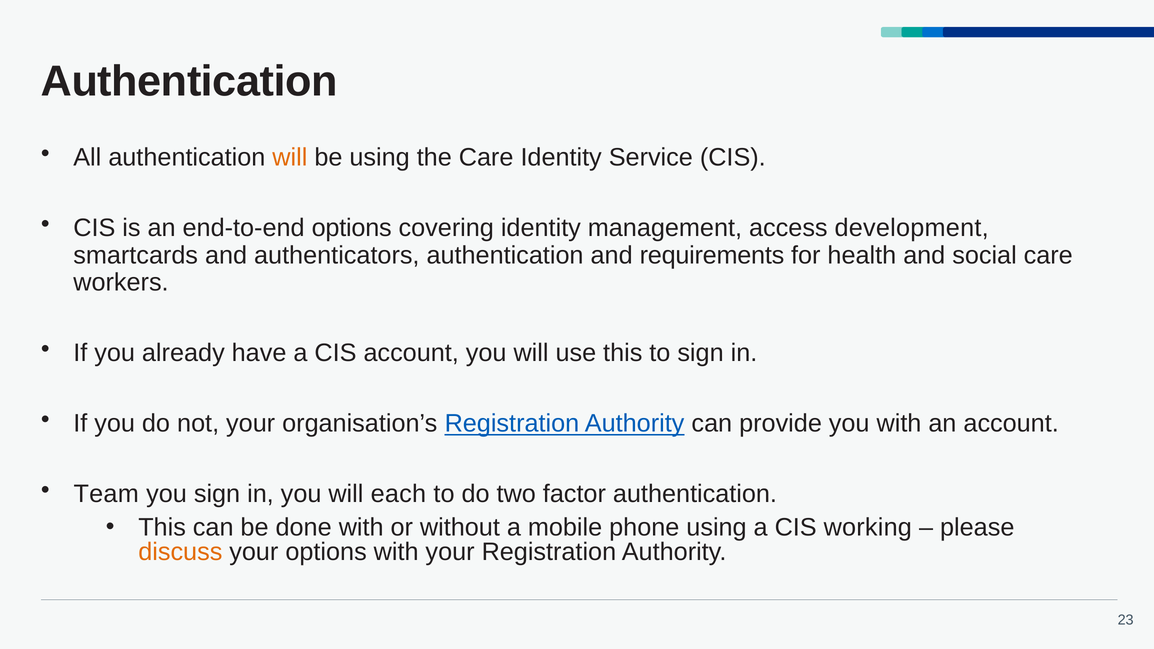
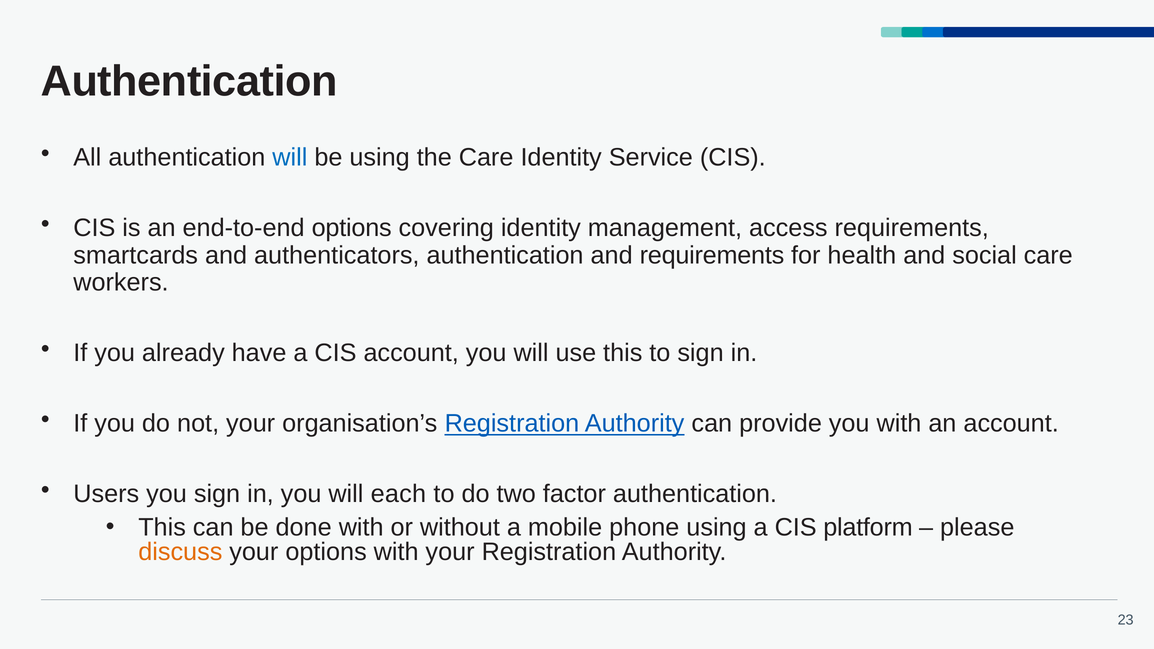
will at (290, 158) colour: orange -> blue
access development: development -> requirements
Team: Team -> Users
working: working -> platform
